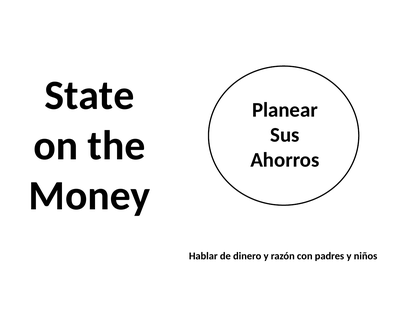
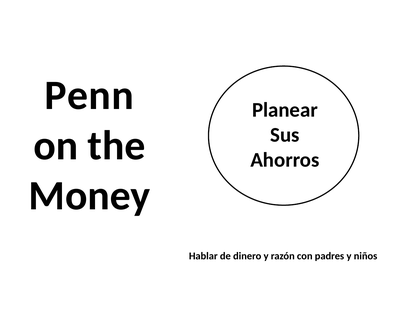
State: State -> Penn
